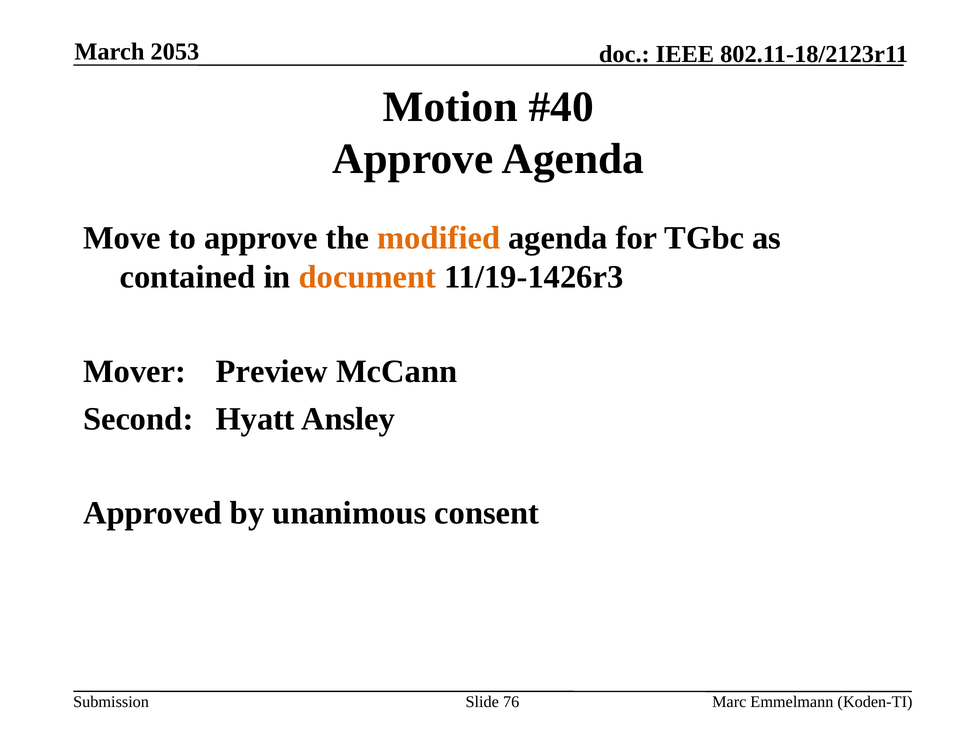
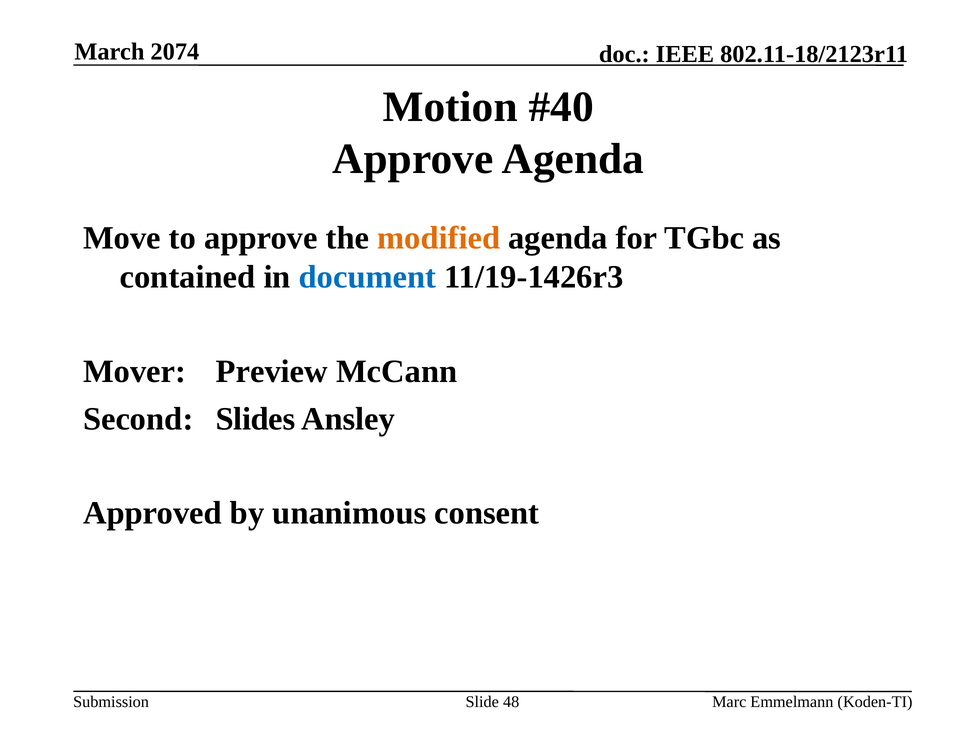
2053: 2053 -> 2074
document colour: orange -> blue
Hyatt: Hyatt -> Slides
76: 76 -> 48
